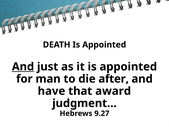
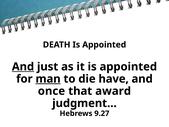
man underline: none -> present
after: after -> have
have: have -> once
